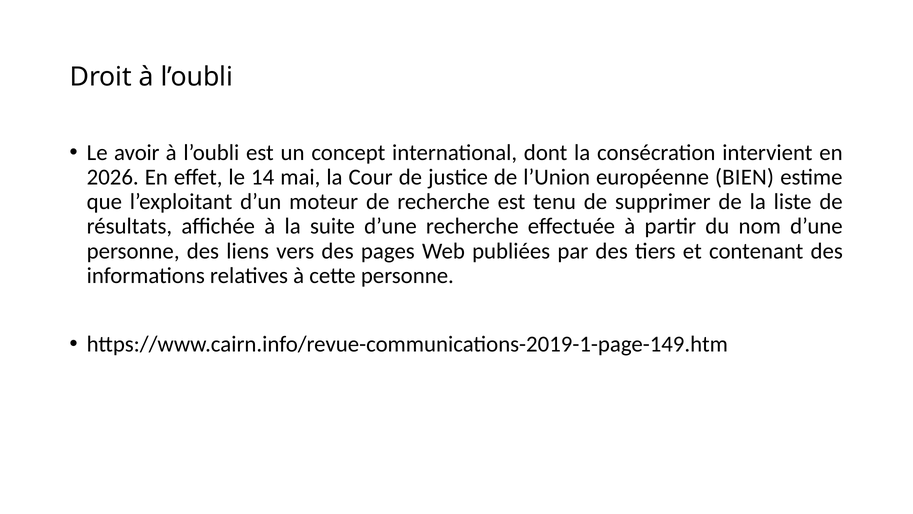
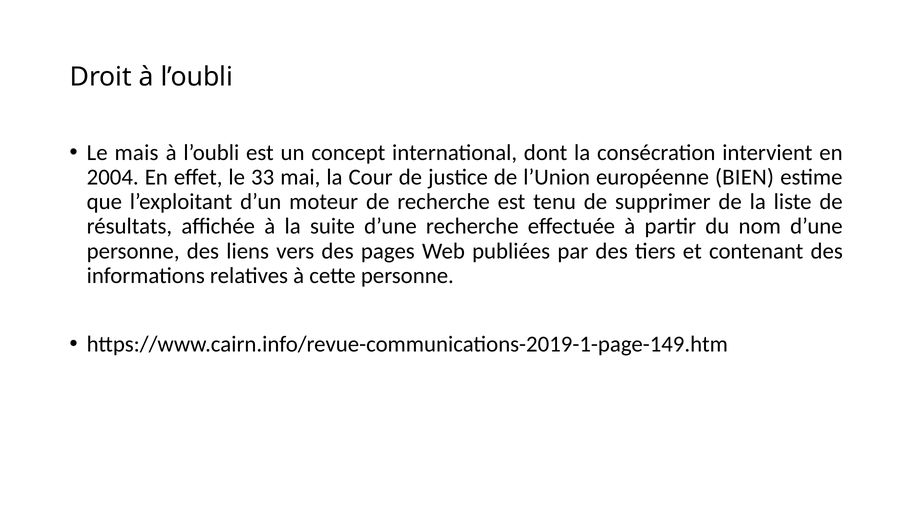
avoir: avoir -> mais
2026: 2026 -> 2004
14: 14 -> 33
